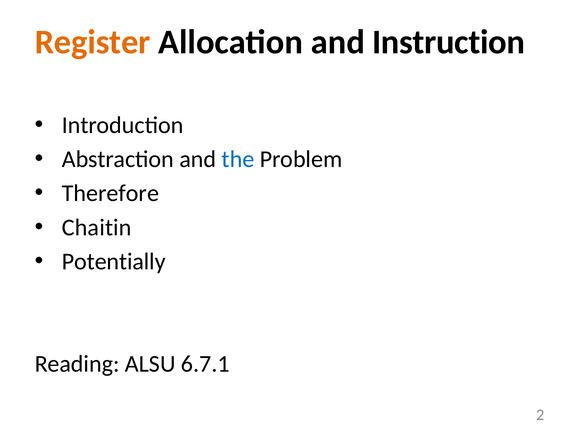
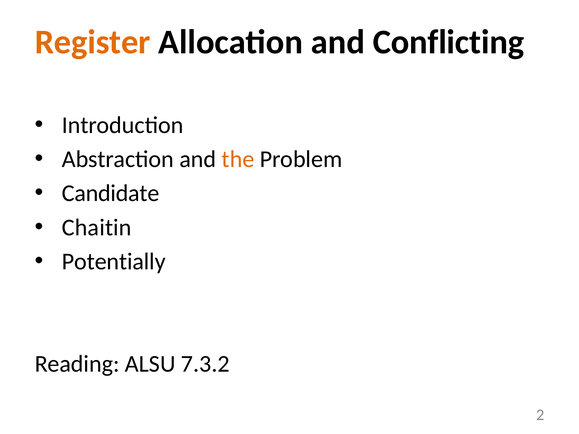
Instruction: Instruction -> Conflicting
the colour: blue -> orange
Therefore: Therefore -> Candidate
6.7.1: 6.7.1 -> 7.3.2
